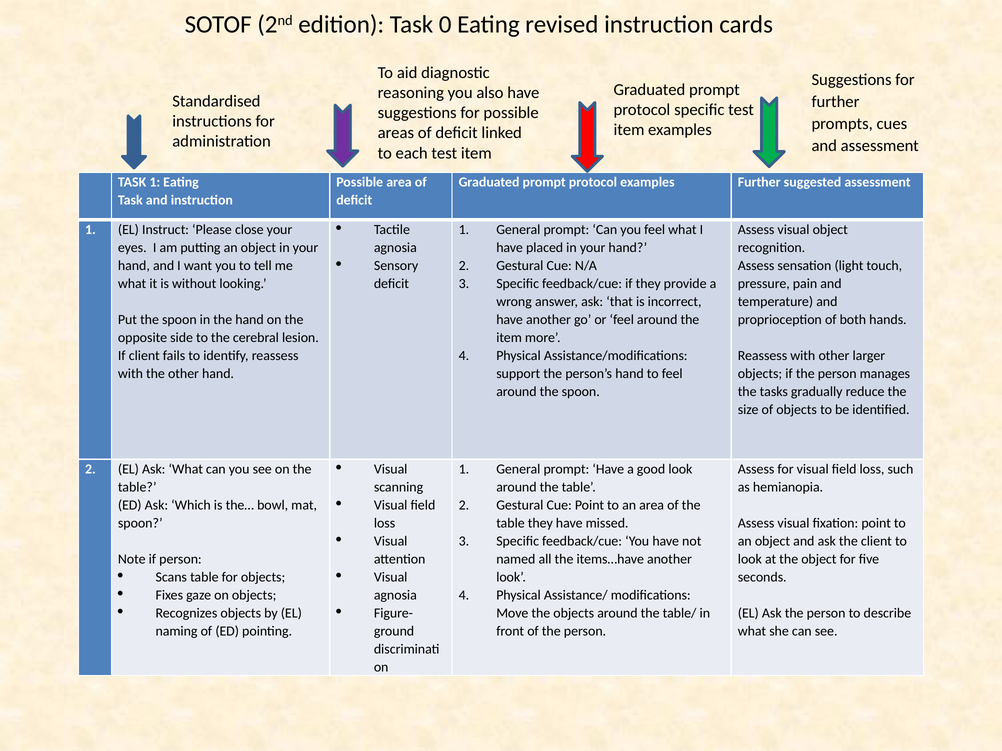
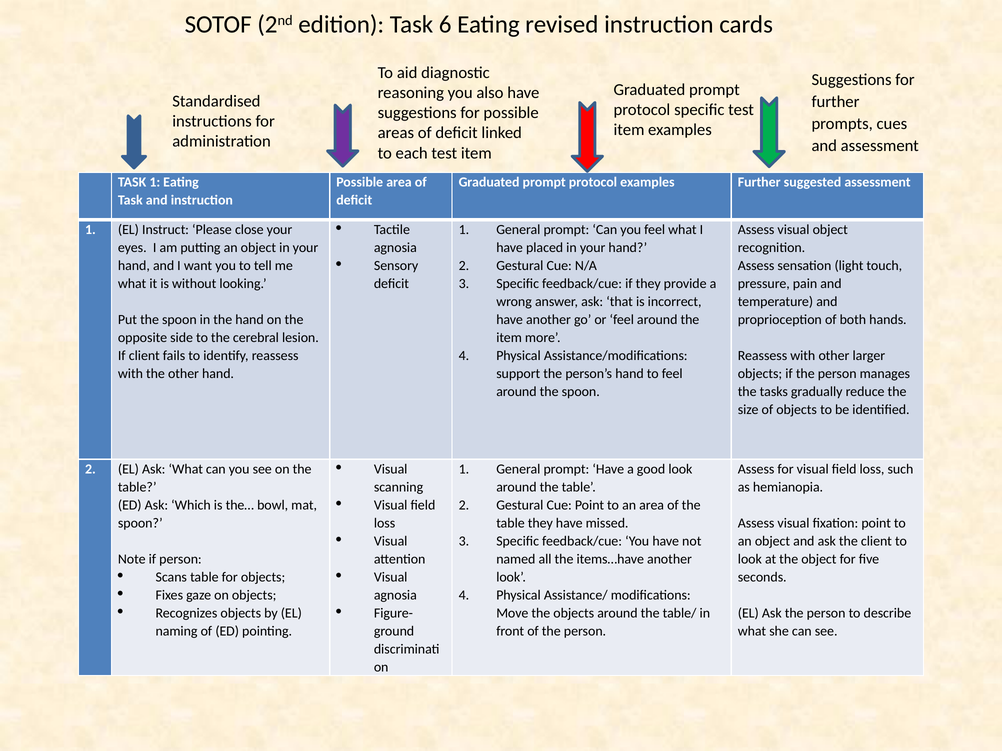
0: 0 -> 6
